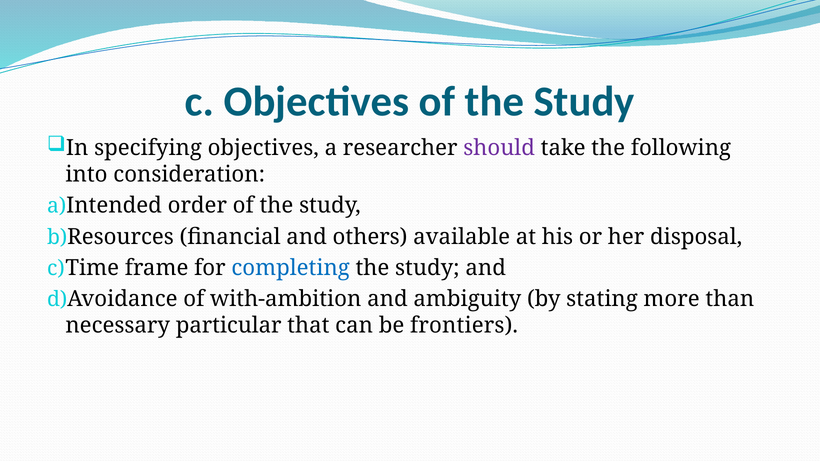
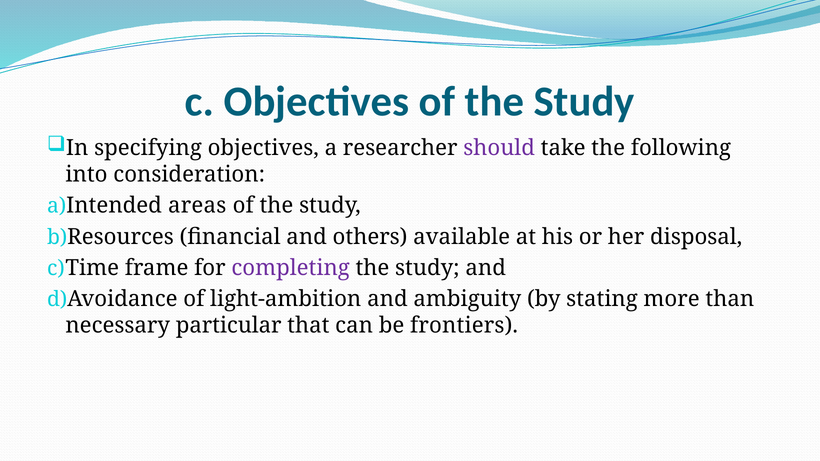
order: order -> areas
completing colour: blue -> purple
with-ambition: with-ambition -> light-ambition
